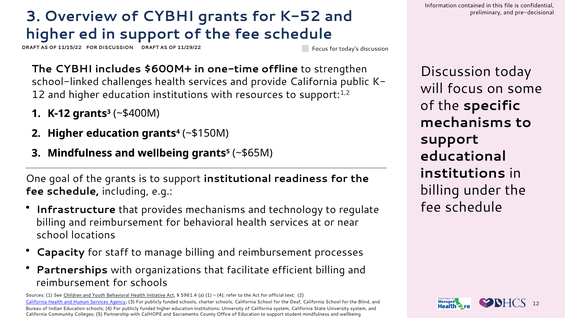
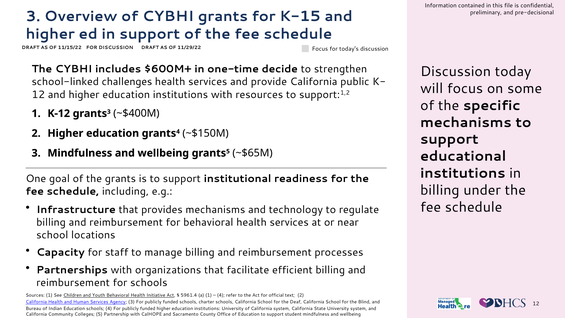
K-52: K-52 -> K-15
offline: offline -> decide
